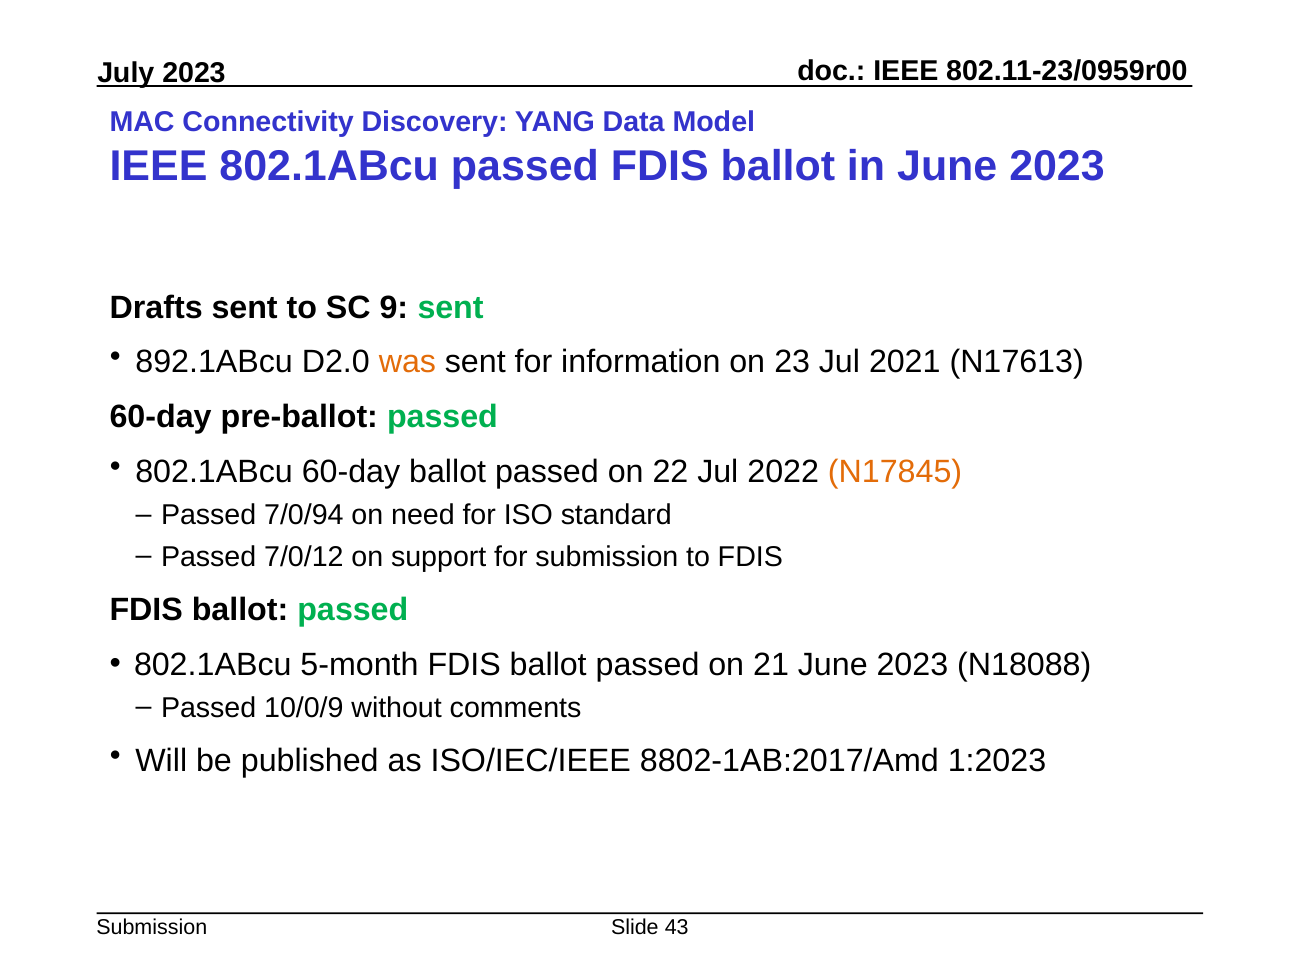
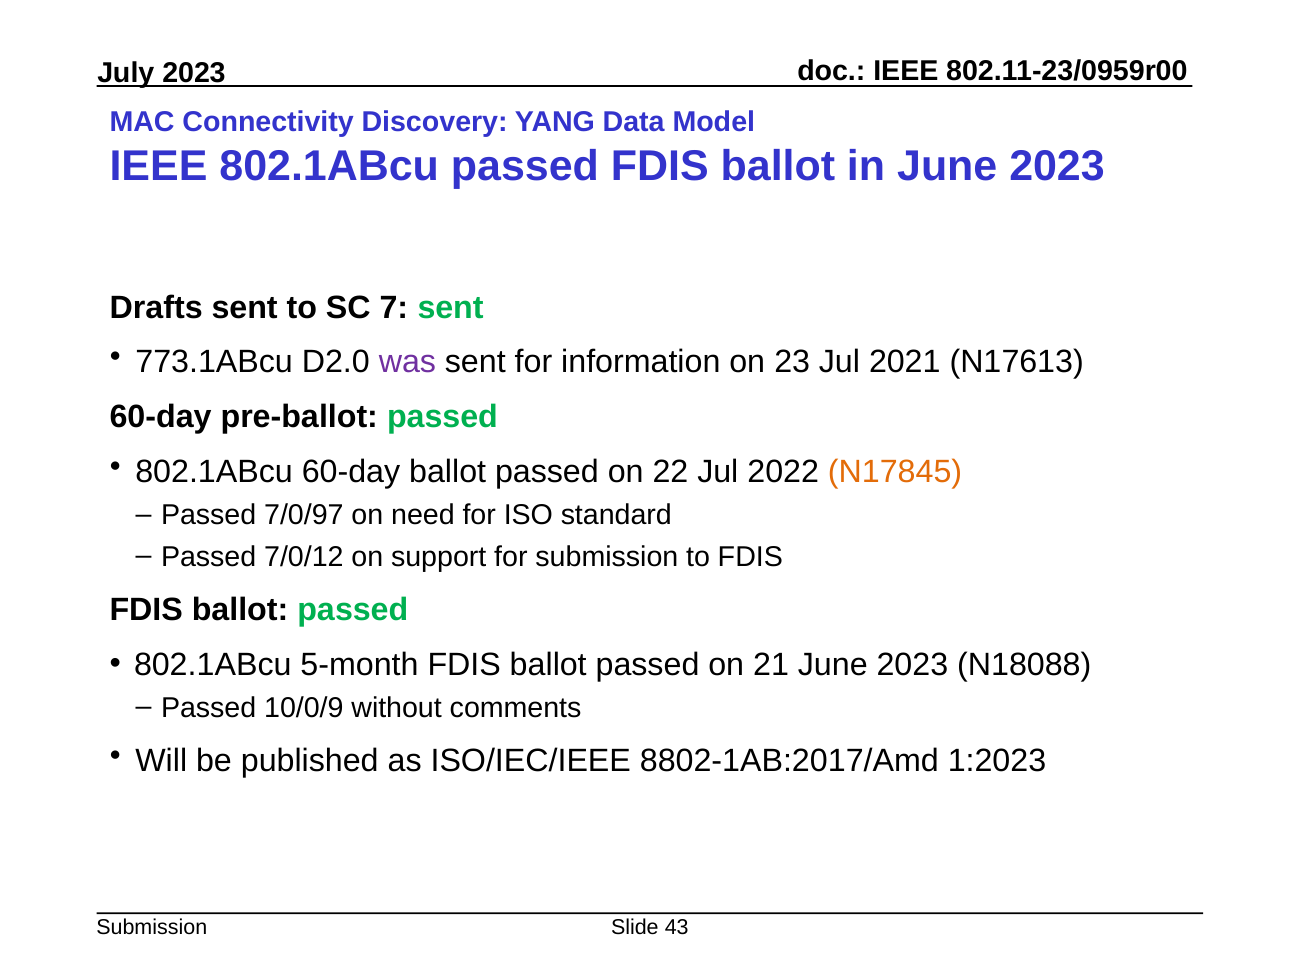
9: 9 -> 7
892.1ABcu: 892.1ABcu -> 773.1ABcu
was colour: orange -> purple
7/0/94: 7/0/94 -> 7/0/97
